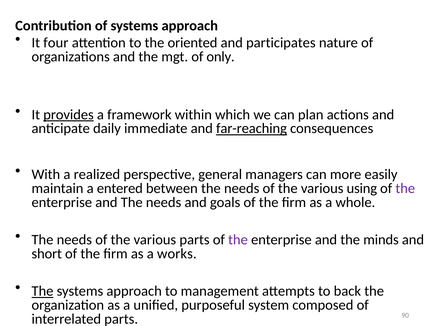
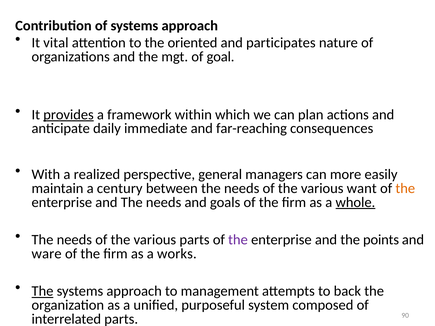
four: four -> vital
only: only -> goal
far-reaching underline: present -> none
entered: entered -> century
using: using -> want
the at (405, 189) colour: purple -> orange
whole underline: none -> present
minds: minds -> points
short: short -> ware
